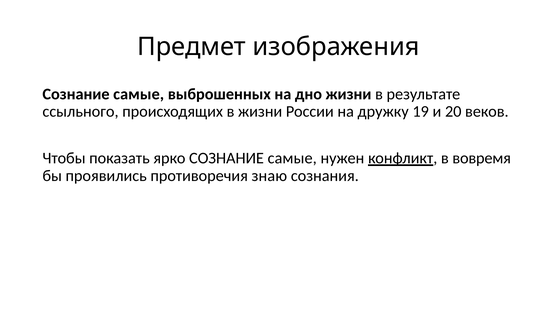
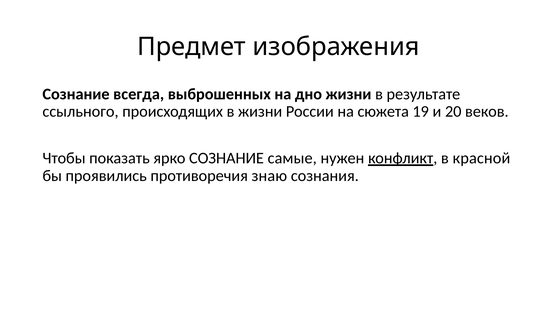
самые at (139, 94): самые -> всегда
дружку: дружку -> сюжета
вовремя: вовремя -> красной
